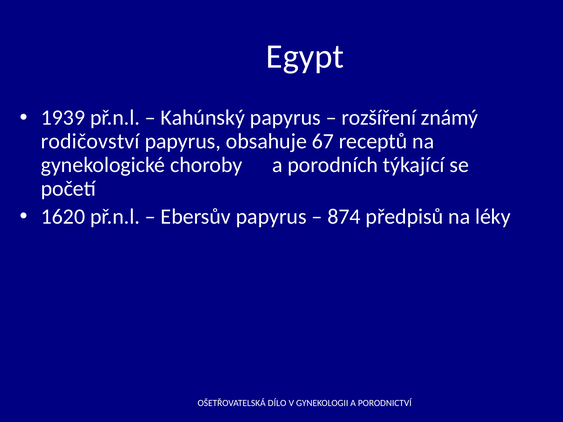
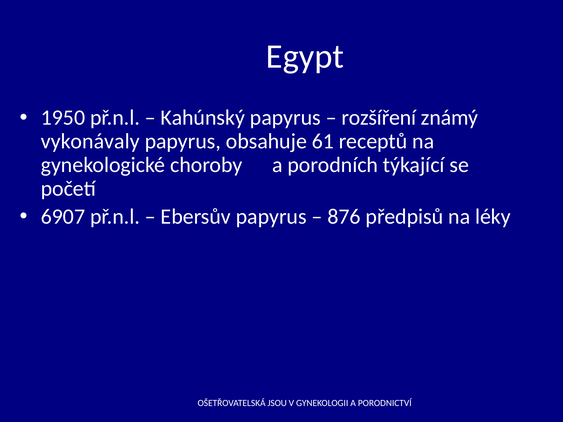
1939: 1939 -> 1950
rodičovství: rodičovství -> vykonávaly
67: 67 -> 61
1620: 1620 -> 6907
874: 874 -> 876
DÍLO: DÍLO -> JSOU
